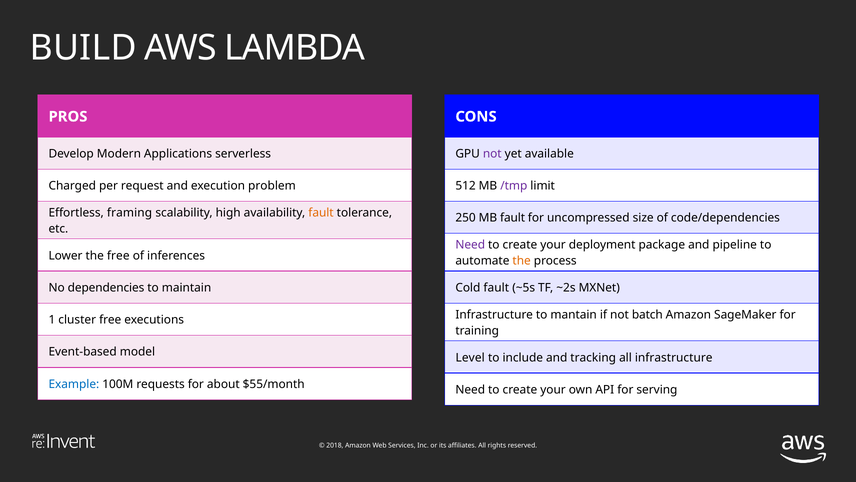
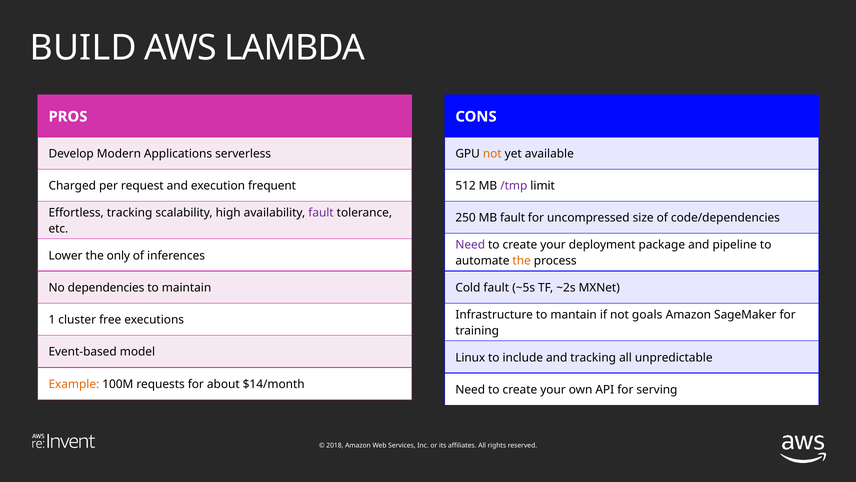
not at (492, 154) colour: purple -> orange
problem: problem -> frequent
Effortless framing: framing -> tracking
fault at (321, 212) colour: orange -> purple
the free: free -> only
batch: batch -> goals
Level: Level -> Linux
all infrastructure: infrastructure -> unpredictable
Example colour: blue -> orange
$55/month: $55/month -> $14/month
